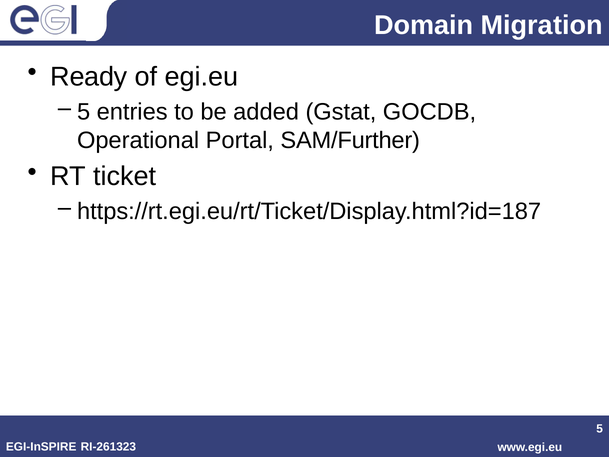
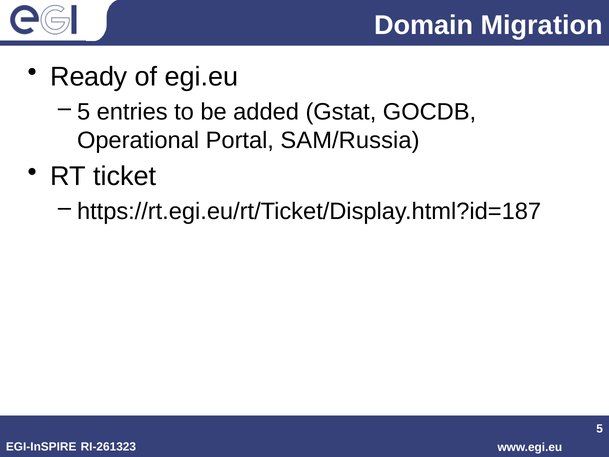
SAM/Further: SAM/Further -> SAM/Russia
